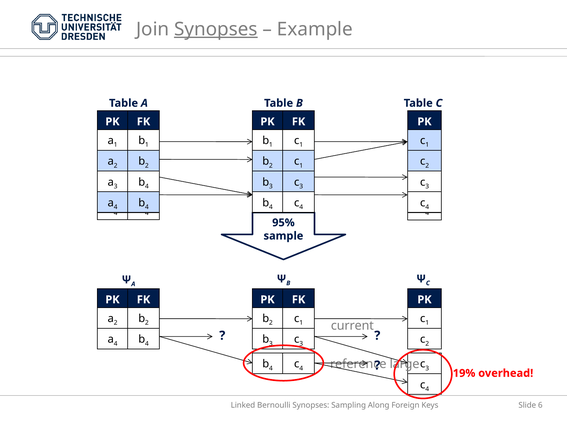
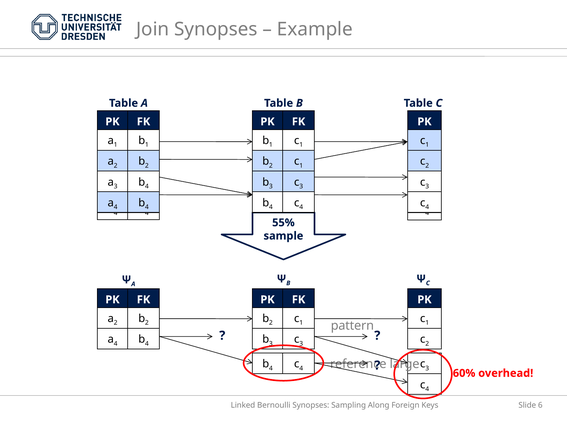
Synopses at (216, 29) underline: present -> none
95%: 95% -> 55%
current: current -> pattern
19%: 19% -> 60%
